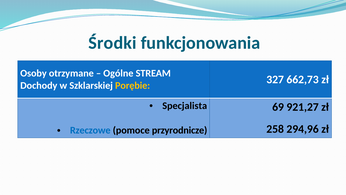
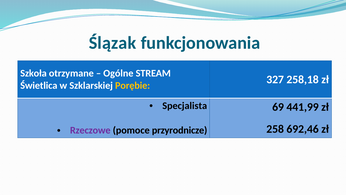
Środki: Środki -> Ślązak
Osoby: Osoby -> Szkoła
662,73: 662,73 -> 258,18
Dochody: Dochody -> Świetlica
921,27: 921,27 -> 441,99
294,96: 294,96 -> 692,46
Rzeczowe colour: blue -> purple
